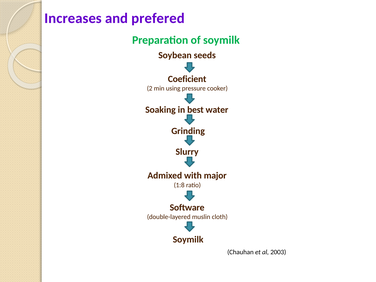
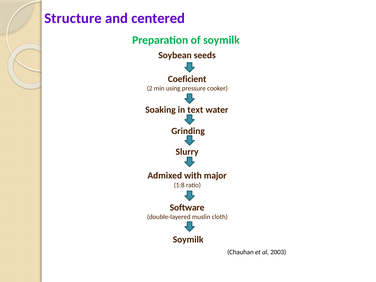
Increases: Increases -> Structure
prefered: prefered -> centered
best: best -> text
